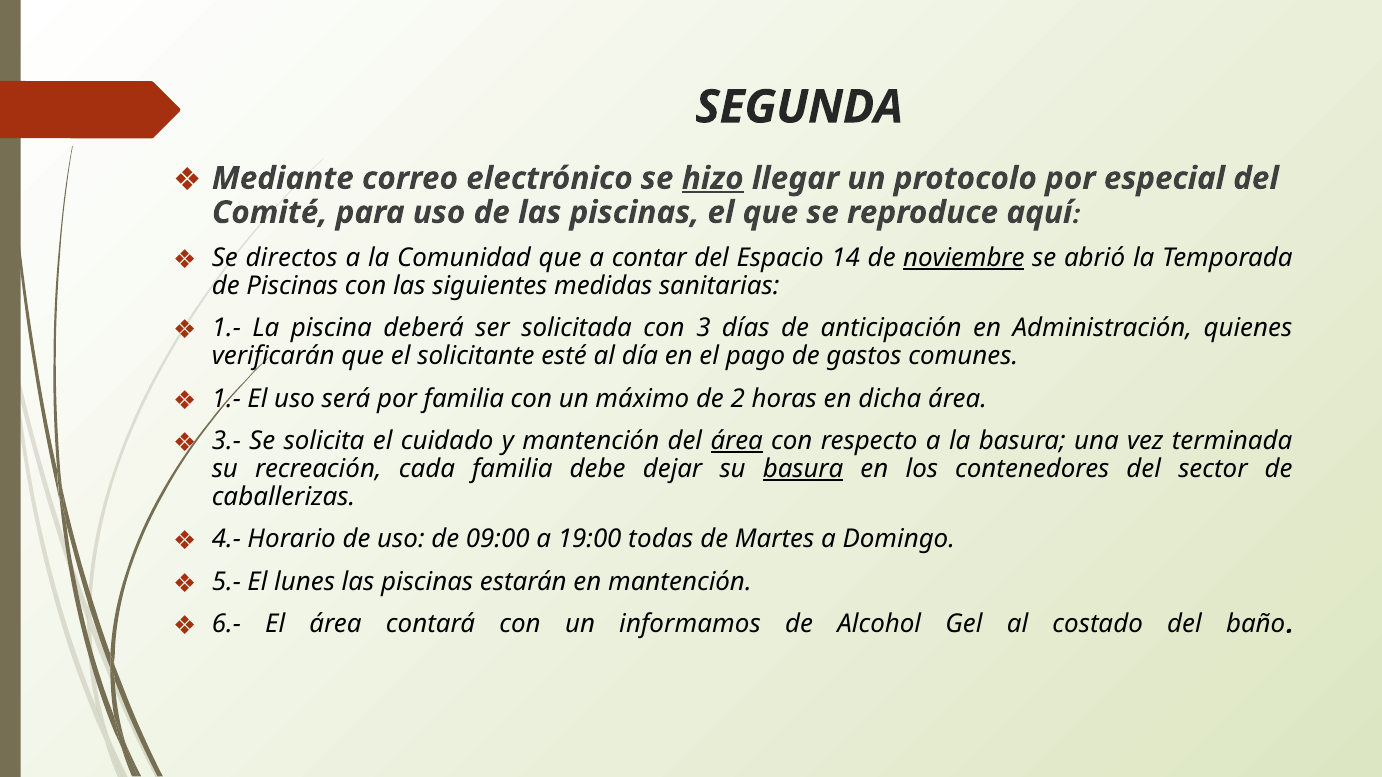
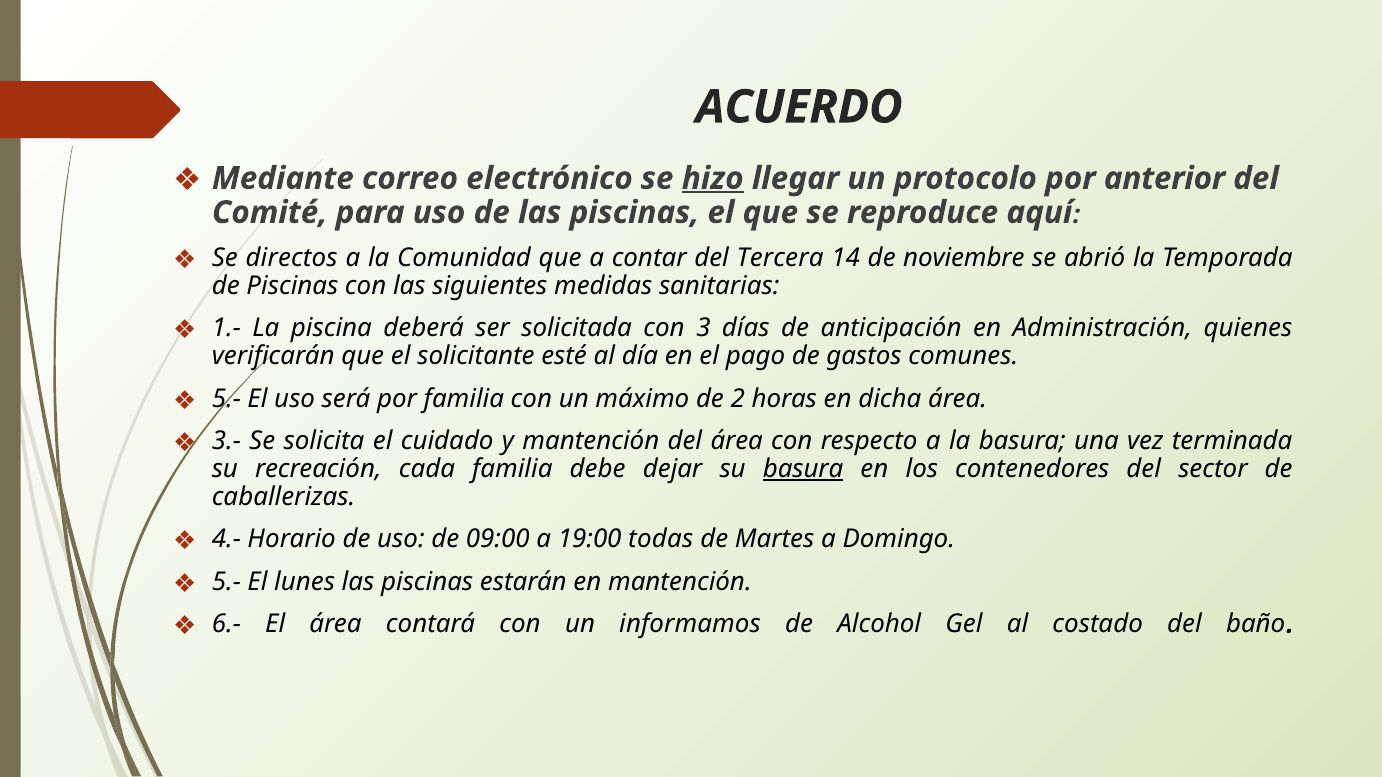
SEGUNDA: SEGUNDA -> ACUERDO
especial: especial -> anterior
Espacio: Espacio -> Tercera
noviembre underline: present -> none
1.- at (226, 399): 1.- -> 5.-
área at (737, 441) underline: present -> none
